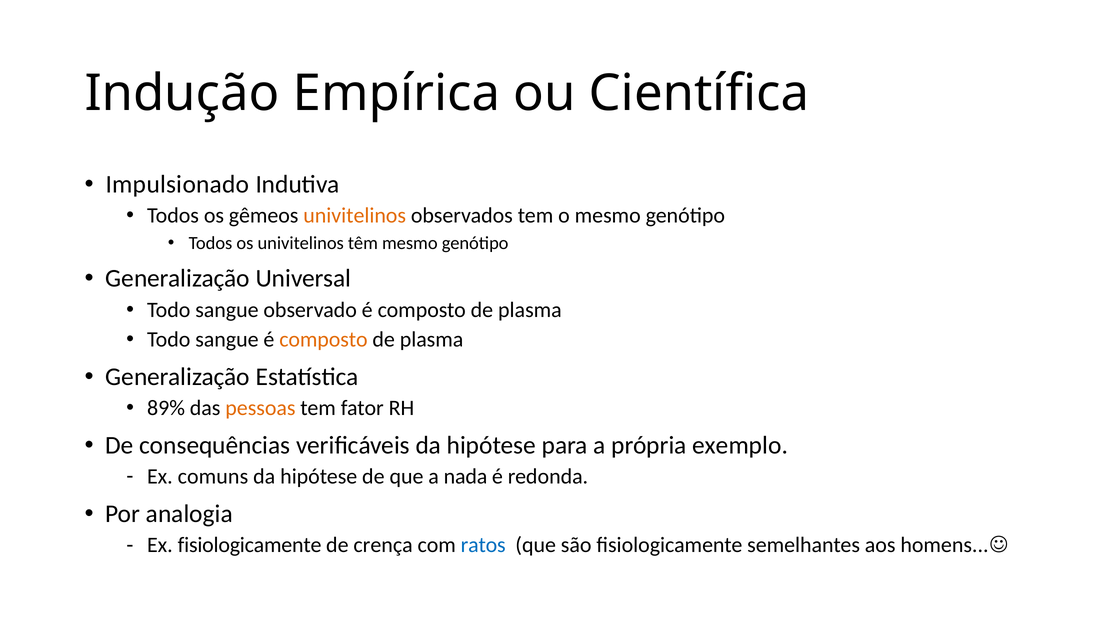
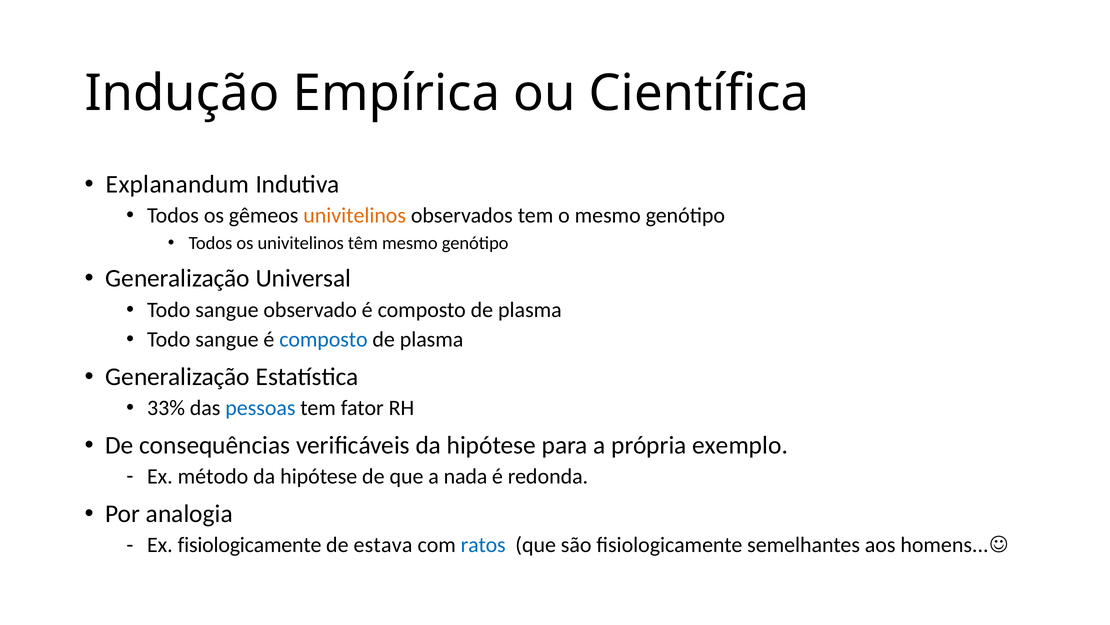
Impulsionado: Impulsionado -> Explanandum
composto at (323, 339) colour: orange -> blue
89%: 89% -> 33%
pessoas colour: orange -> blue
comuns: comuns -> método
crença: crença -> estava
